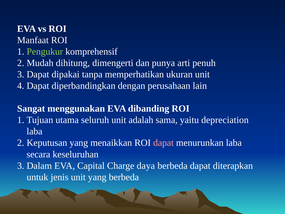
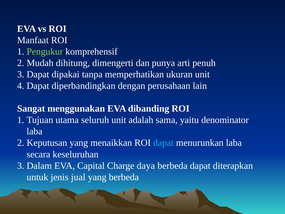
depreciation: depreciation -> denominator
dapat at (163, 143) colour: pink -> light blue
jenis unit: unit -> jual
